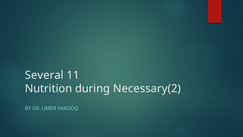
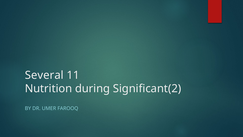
Necessary(2: Necessary(2 -> Significant(2
